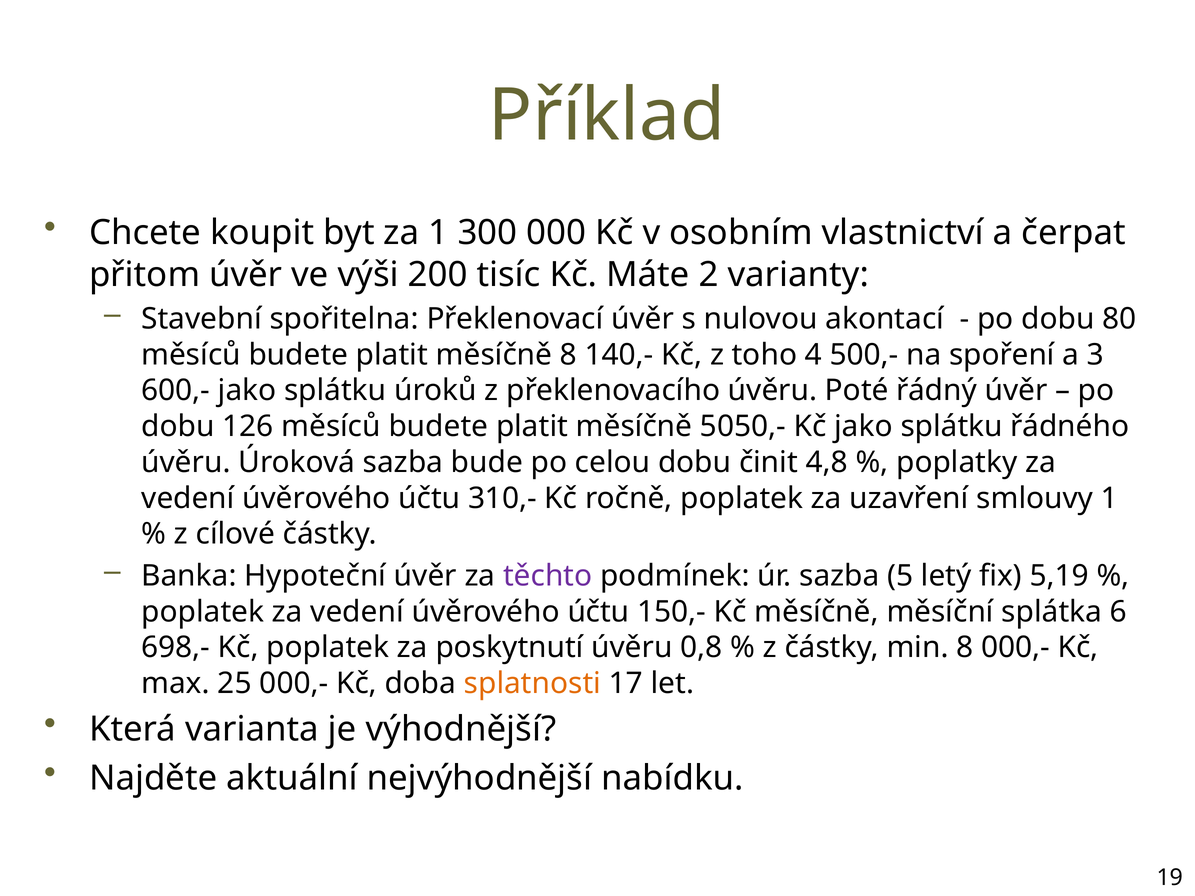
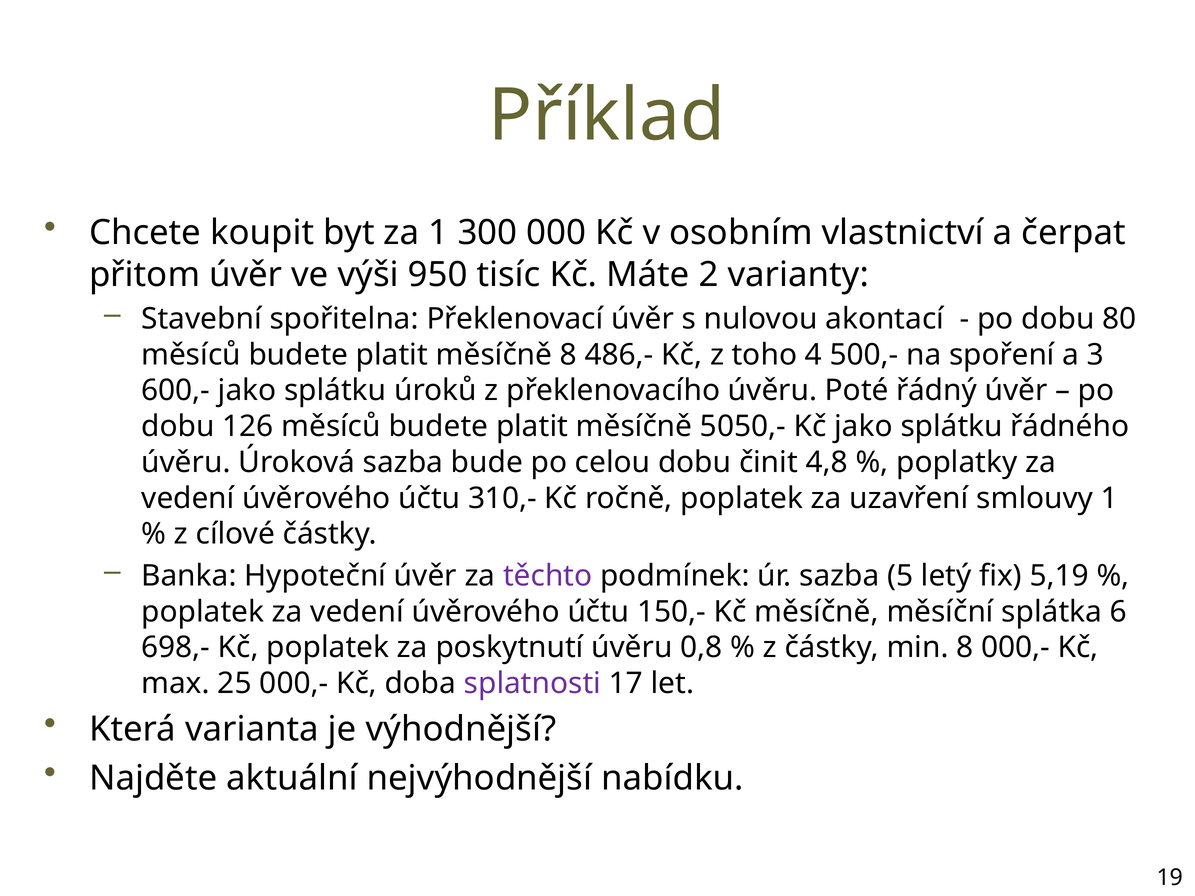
200: 200 -> 950
140,-: 140,- -> 486,-
splatnosti colour: orange -> purple
